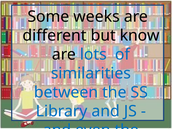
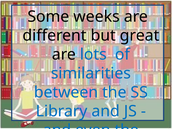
know: know -> great
